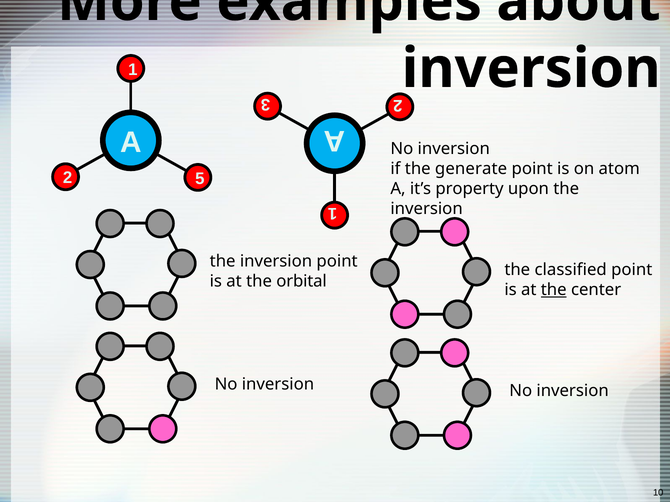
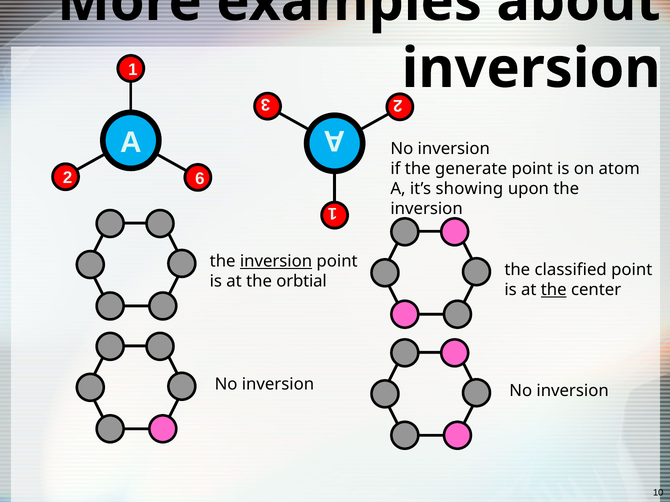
5: 5 -> 6
property: property -> showing
inversion at (276, 262) underline: none -> present
orbital: orbital -> orbtial
